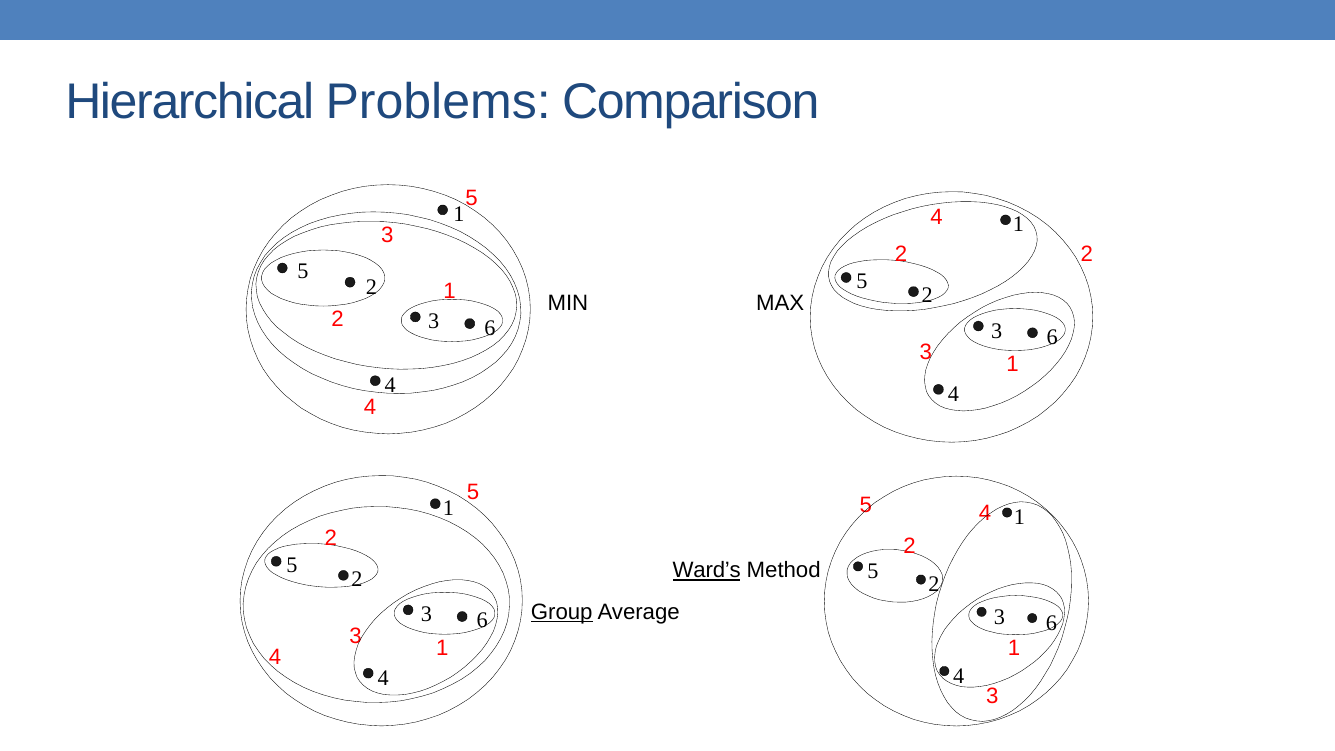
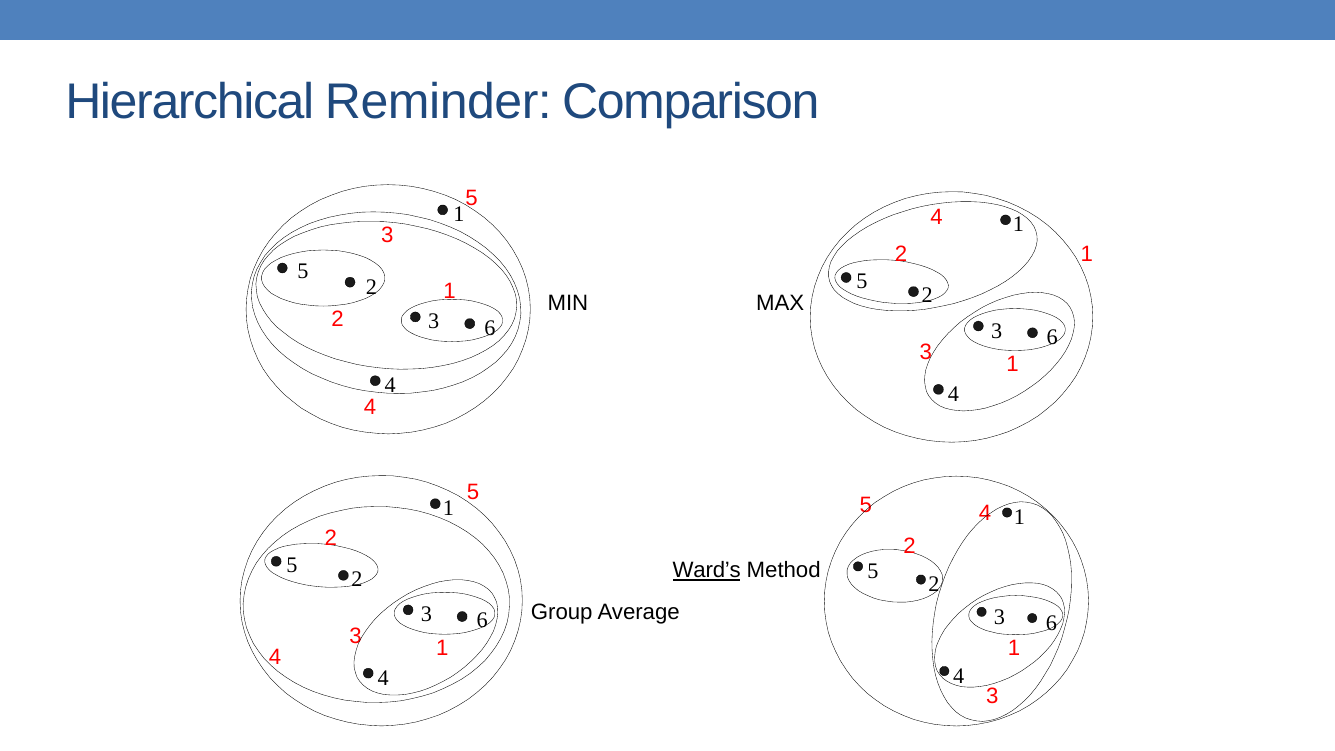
Problems: Problems -> Reminder
2 2: 2 -> 1
Group underline: present -> none
